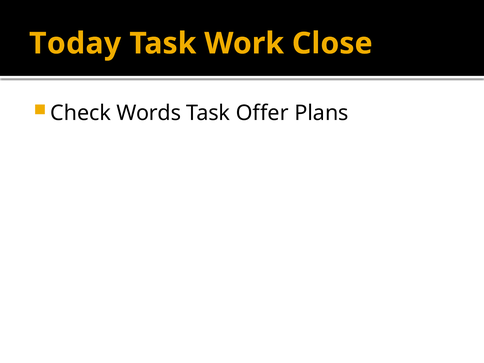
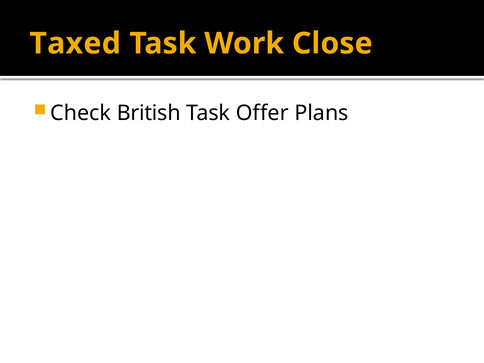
Today: Today -> Taxed
Words: Words -> British
